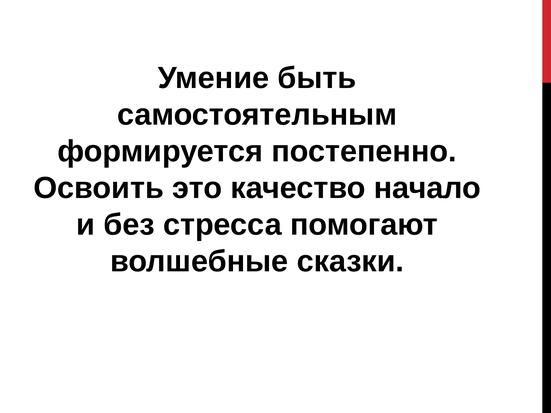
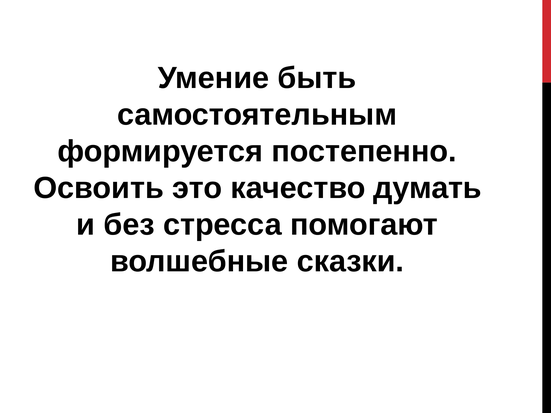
начало: начало -> думать
